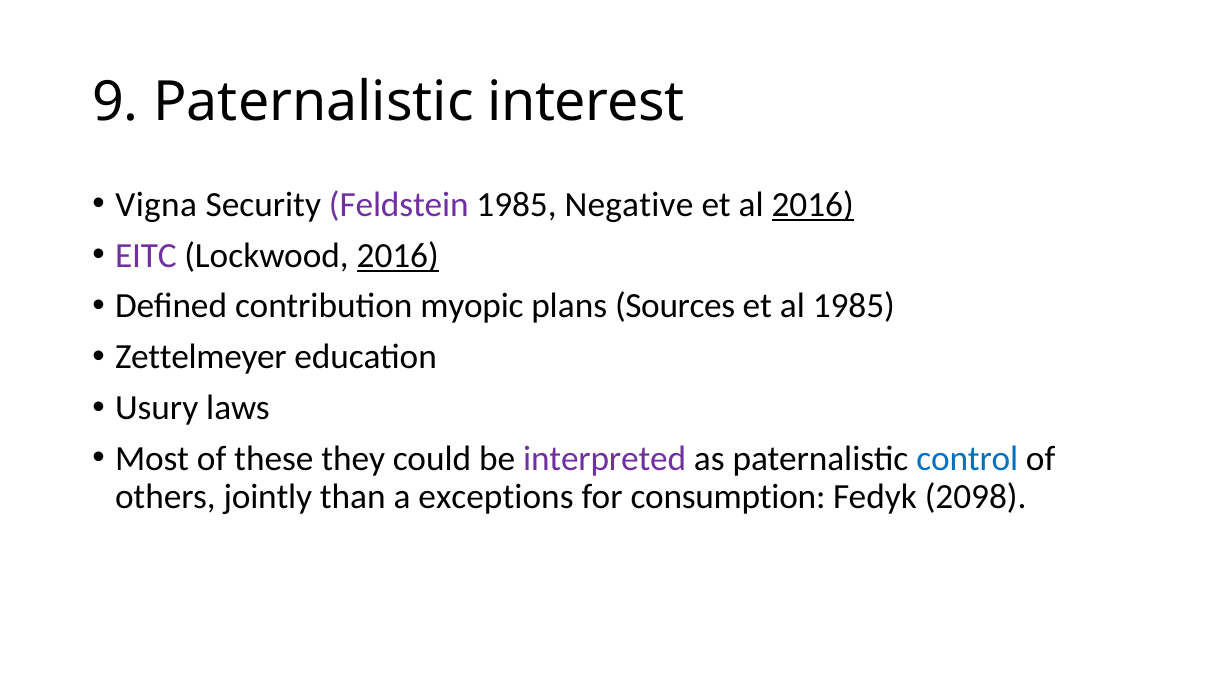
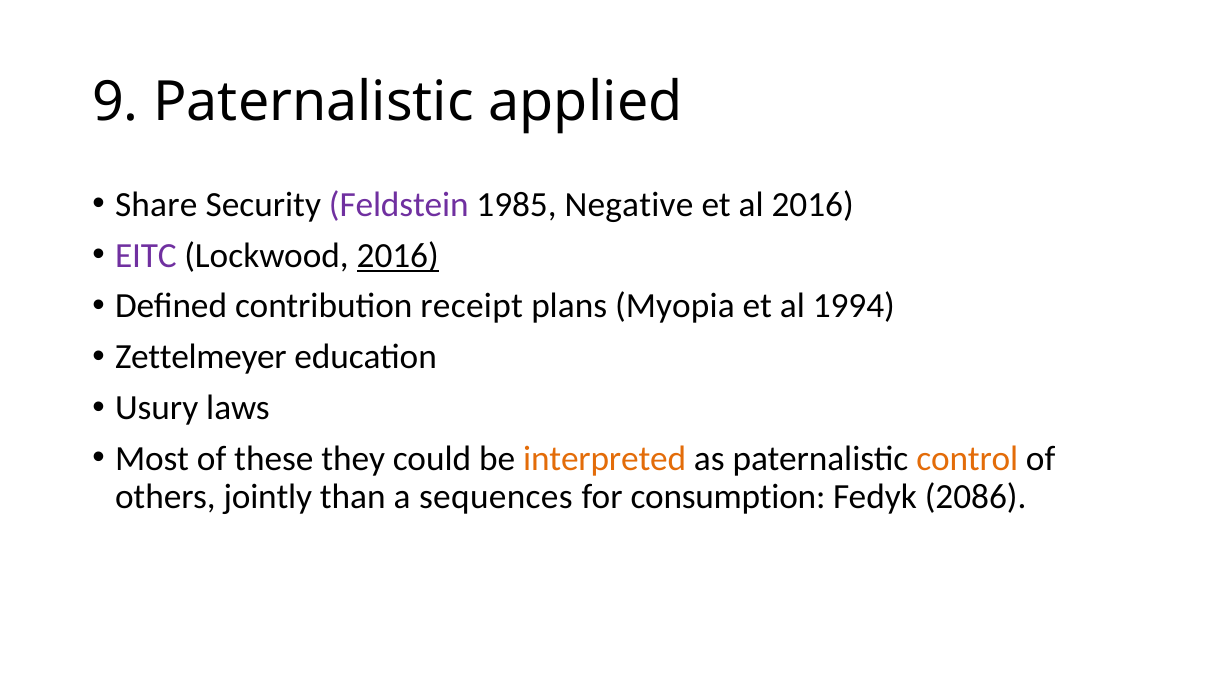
interest: interest -> applied
Vigna: Vigna -> Share
2016 at (813, 205) underline: present -> none
myopic: myopic -> receipt
Sources: Sources -> Myopia
al 1985: 1985 -> 1994
interpreted colour: purple -> orange
control colour: blue -> orange
exceptions: exceptions -> sequences
2098: 2098 -> 2086
